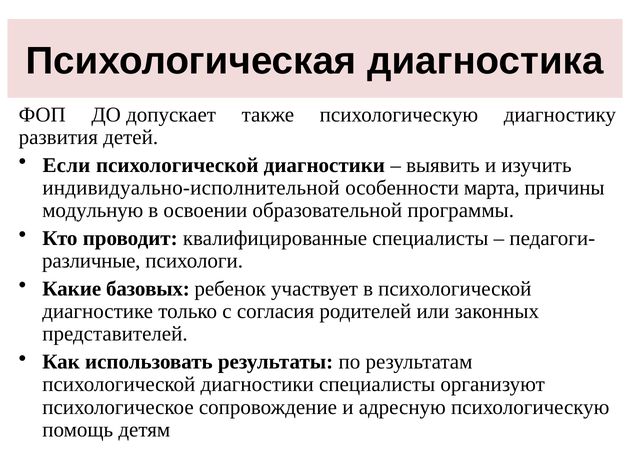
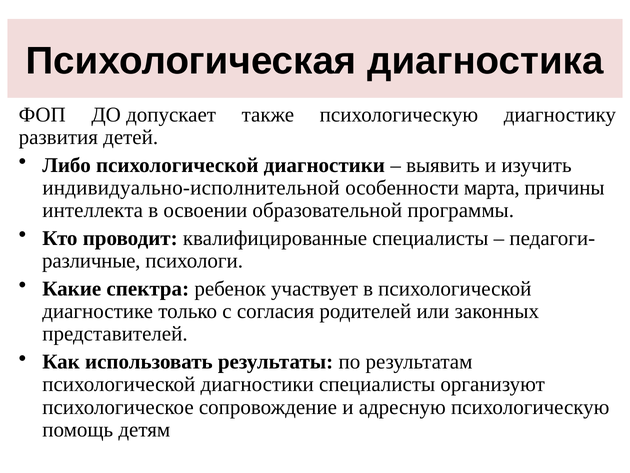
Если: Если -> Либо
модульную: модульную -> интеллекта
базовых: базовых -> спектра
